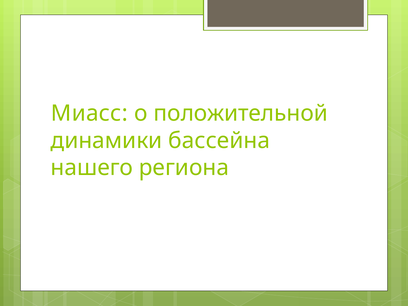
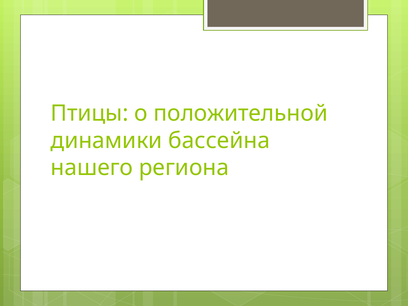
Миасс: Миасс -> Птицы
